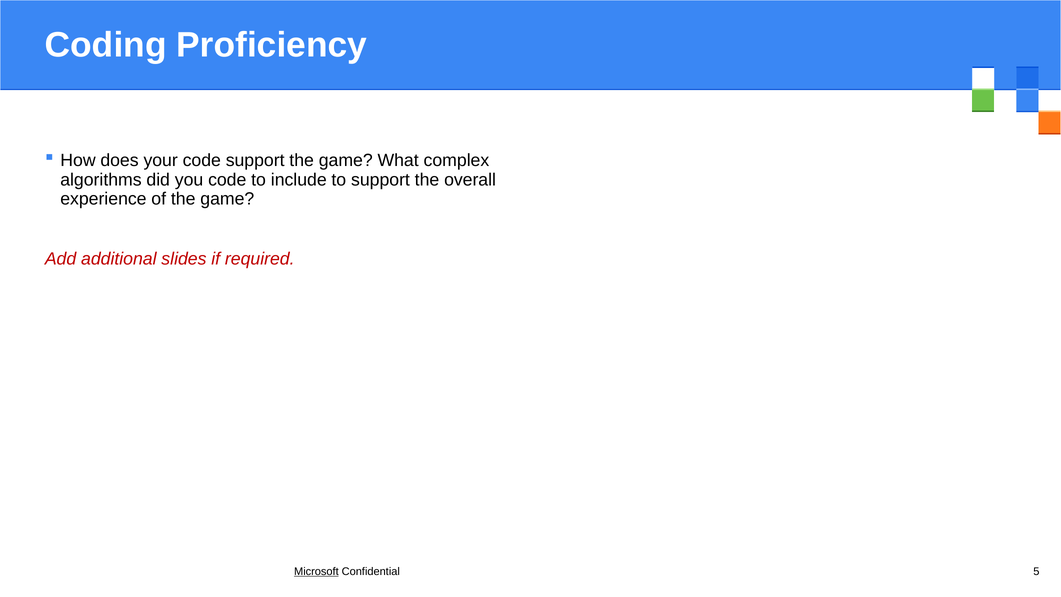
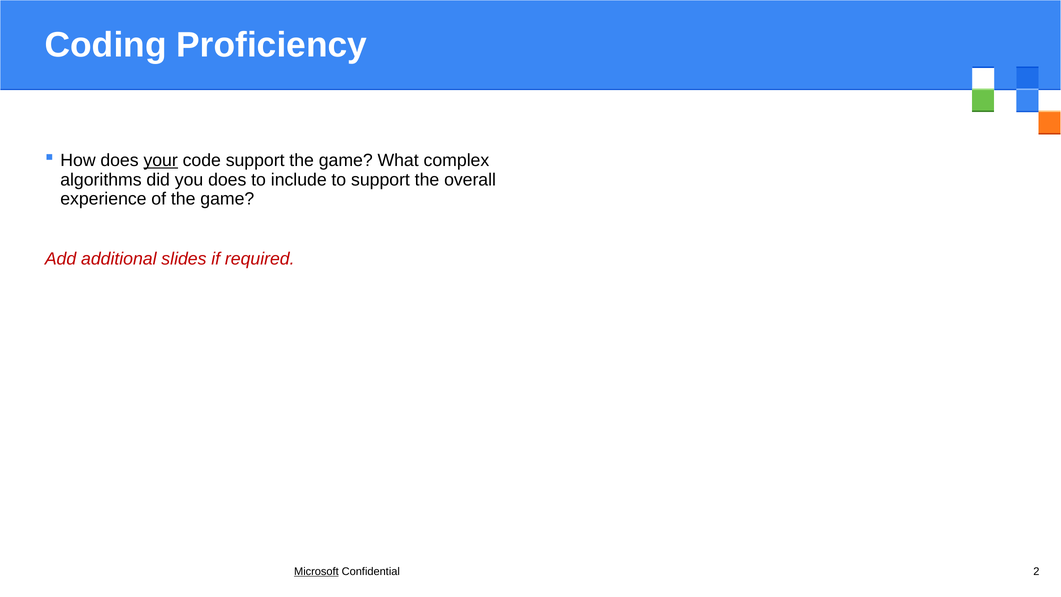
your underline: none -> present
you code: code -> does
5: 5 -> 2
